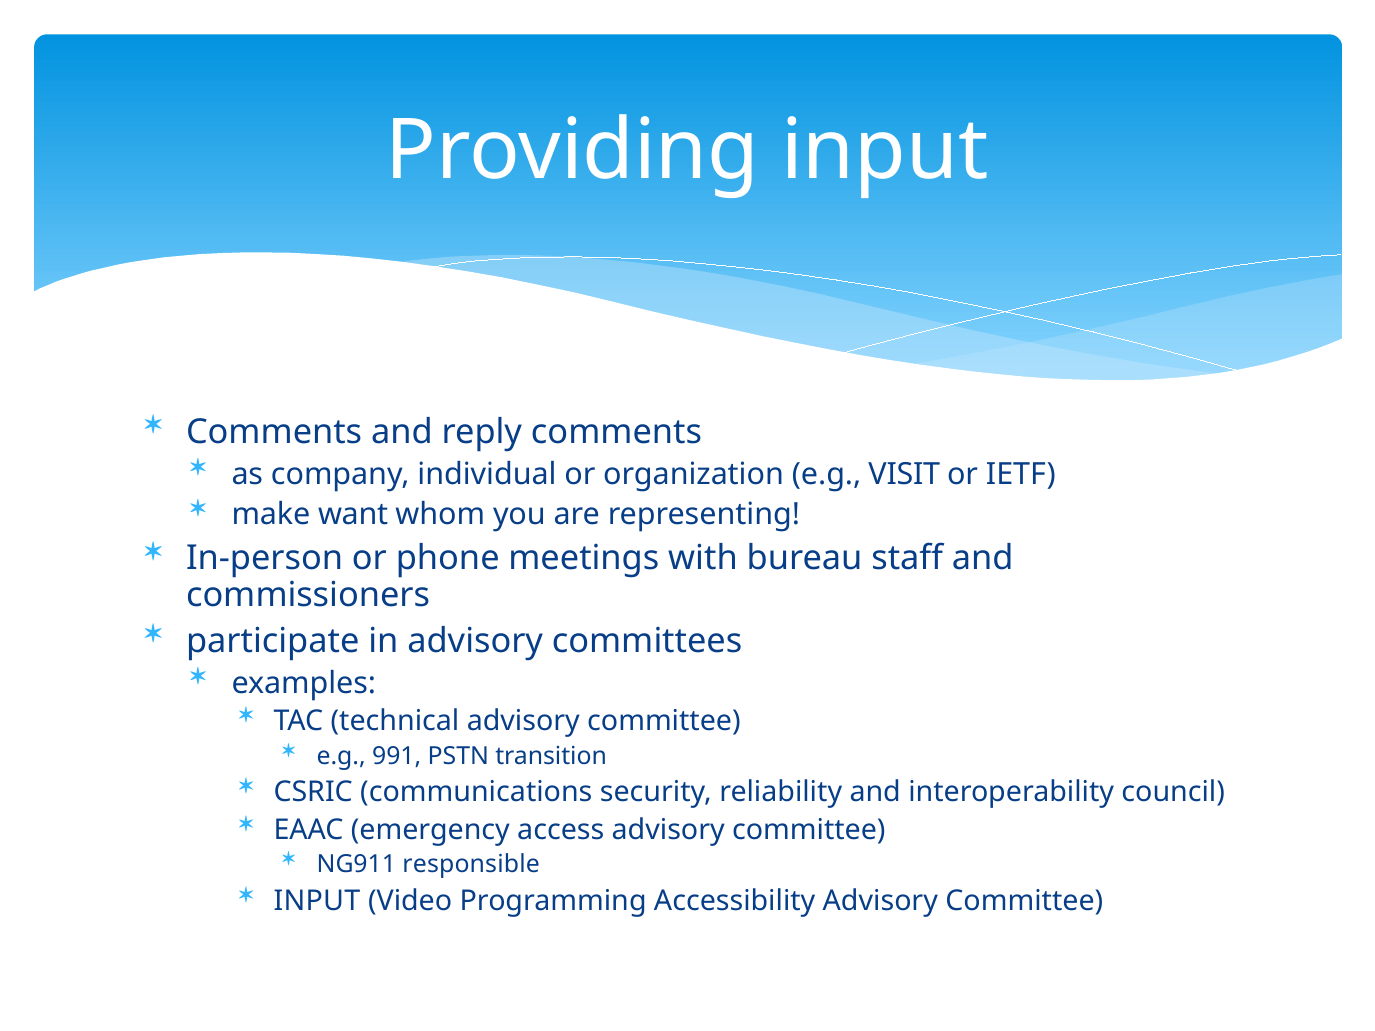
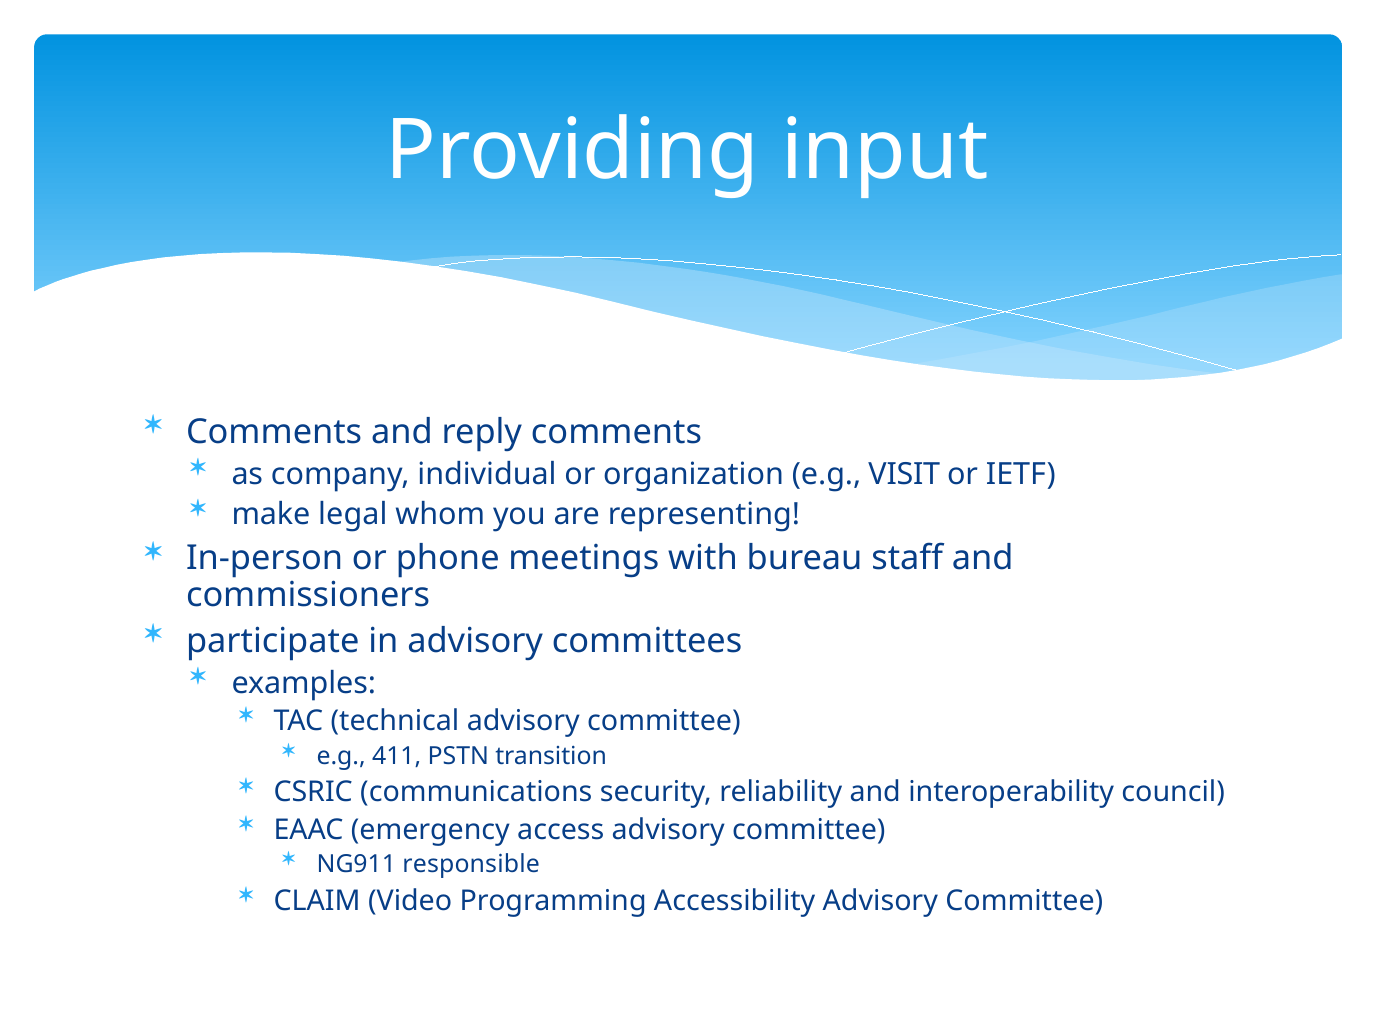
want: want -> legal
991: 991 -> 411
INPUT at (317, 901): INPUT -> CLAIM
